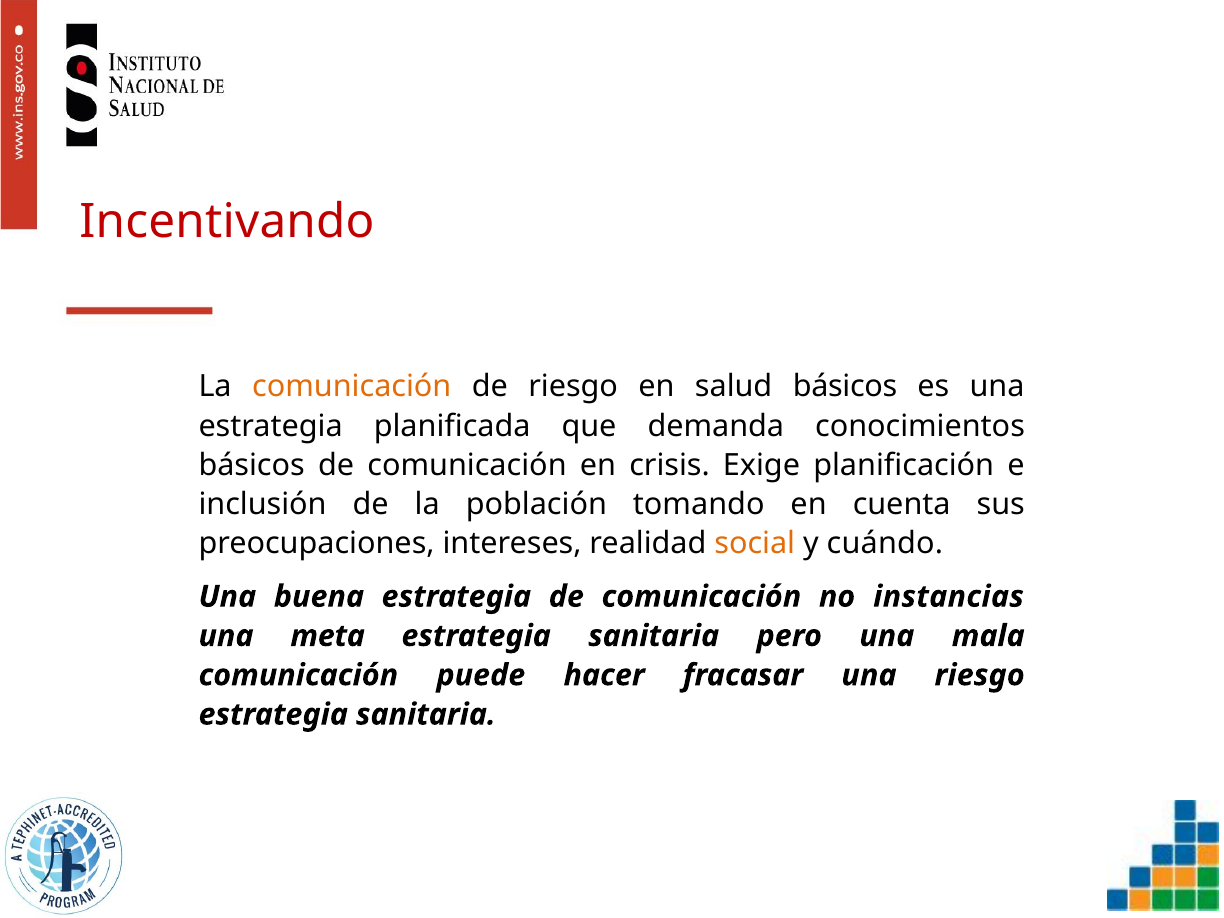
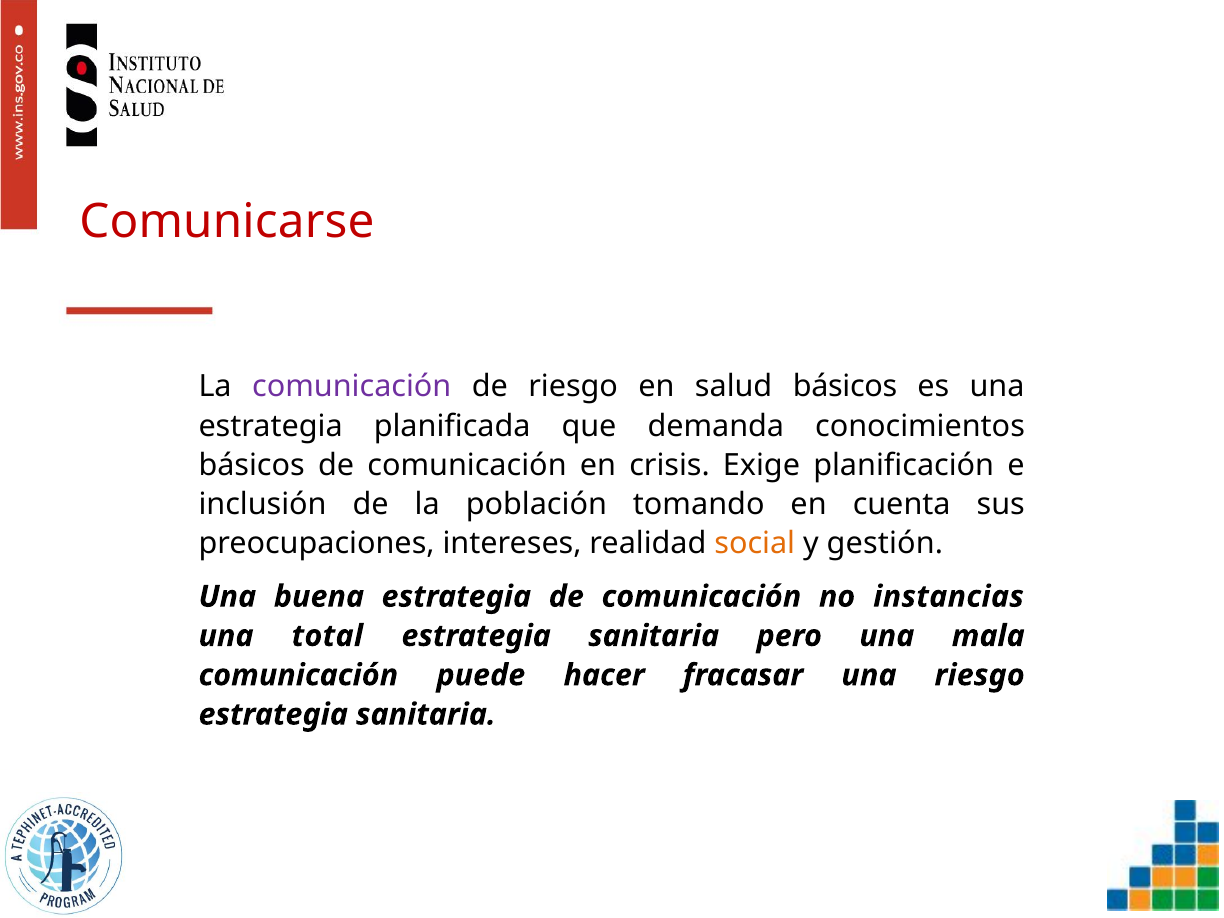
Incentivando: Incentivando -> Comunicarse
comunicación at (352, 387) colour: orange -> purple
cuándo: cuándo -> gestión
meta: meta -> total
